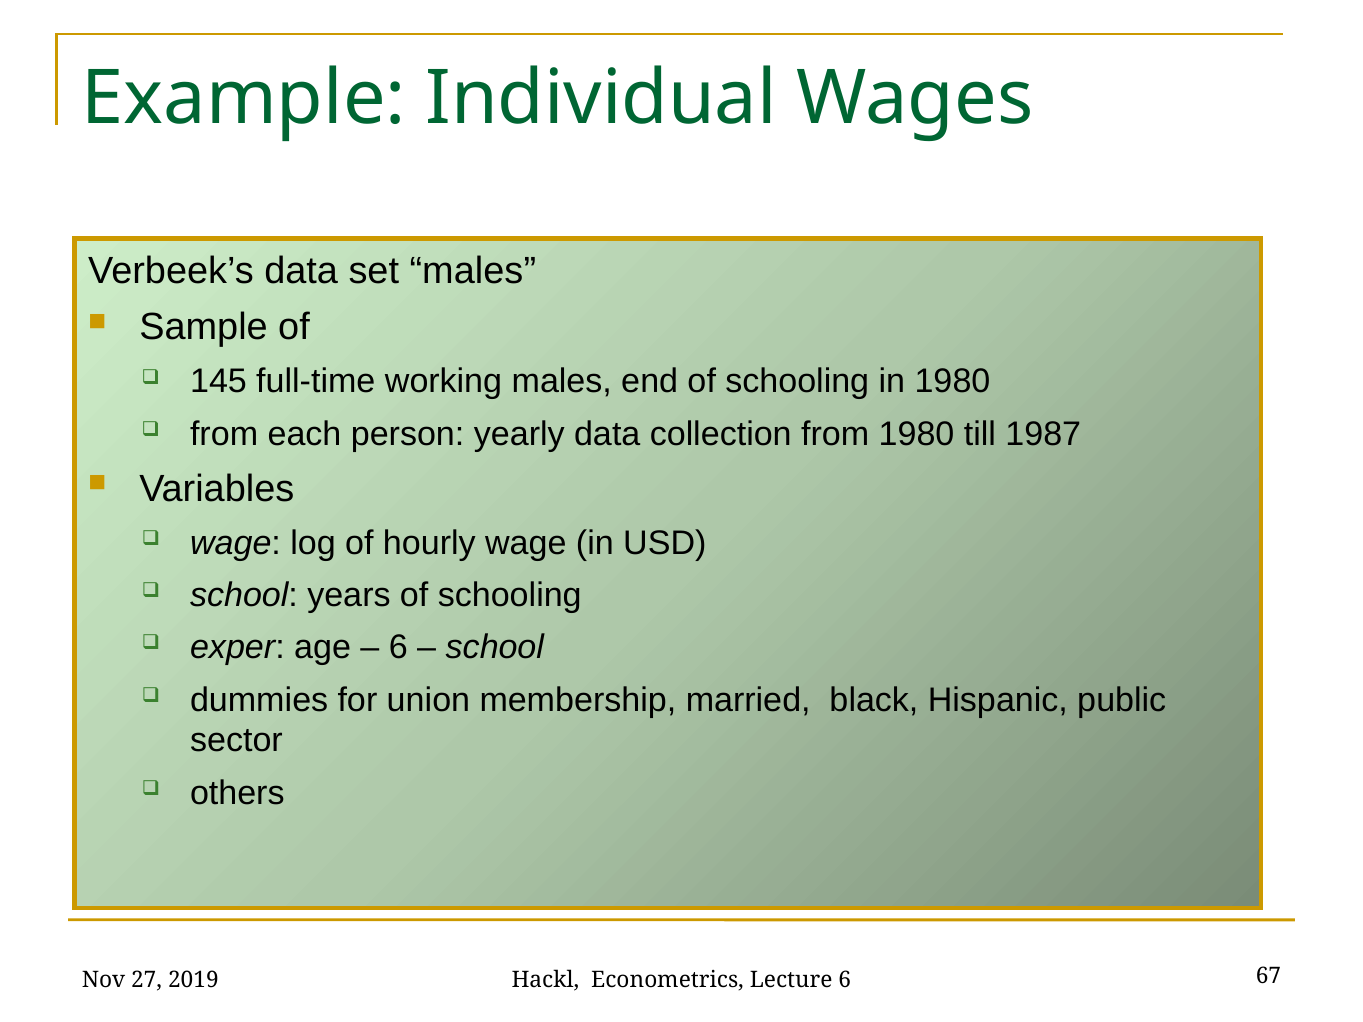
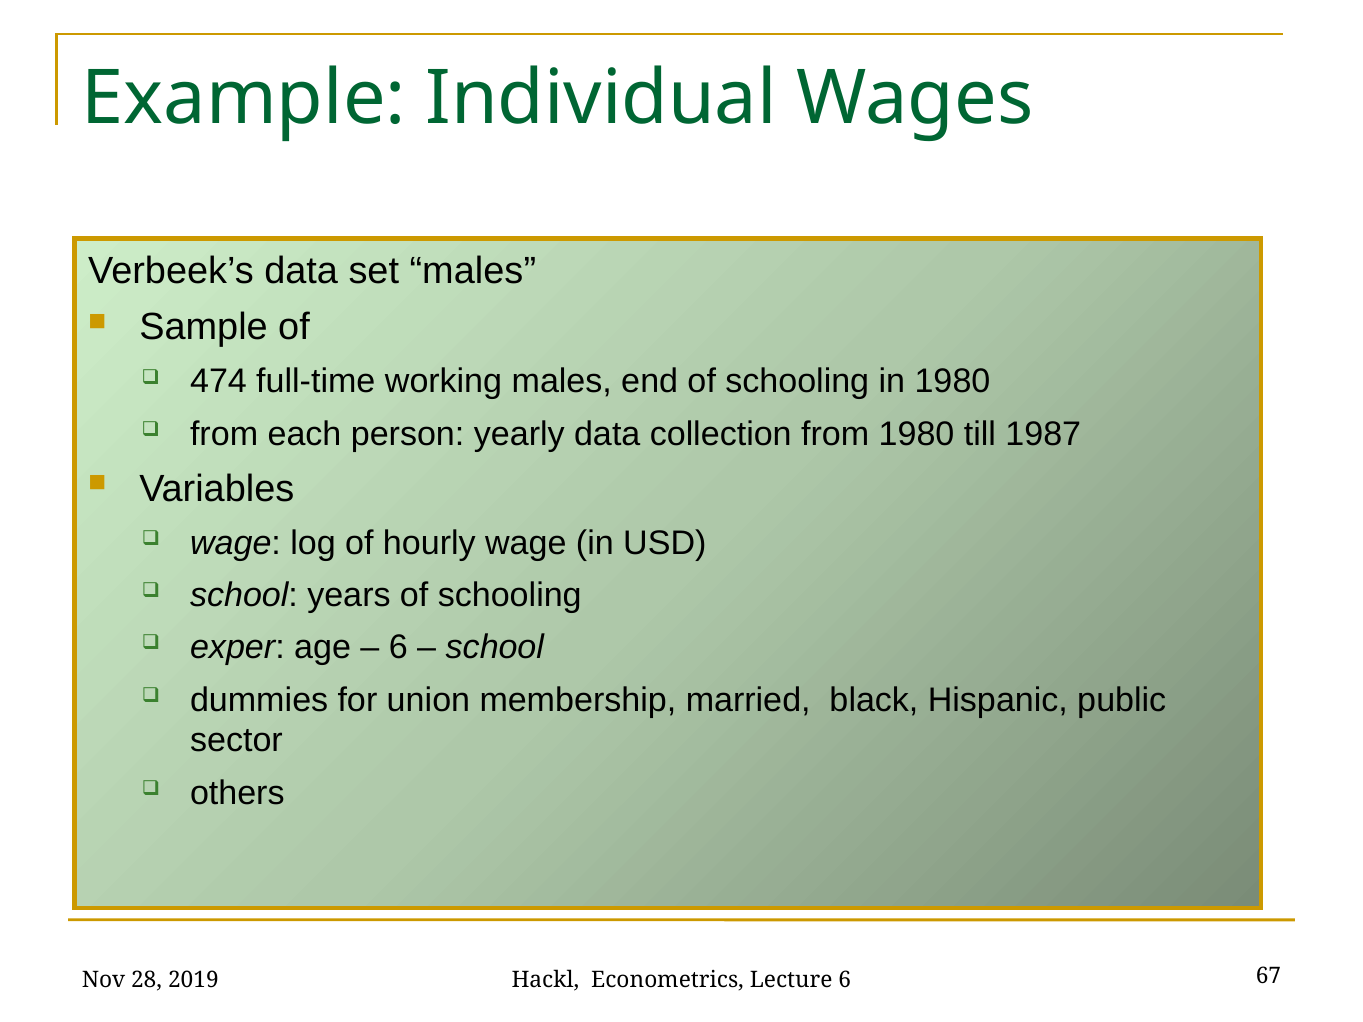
145: 145 -> 474
27: 27 -> 28
